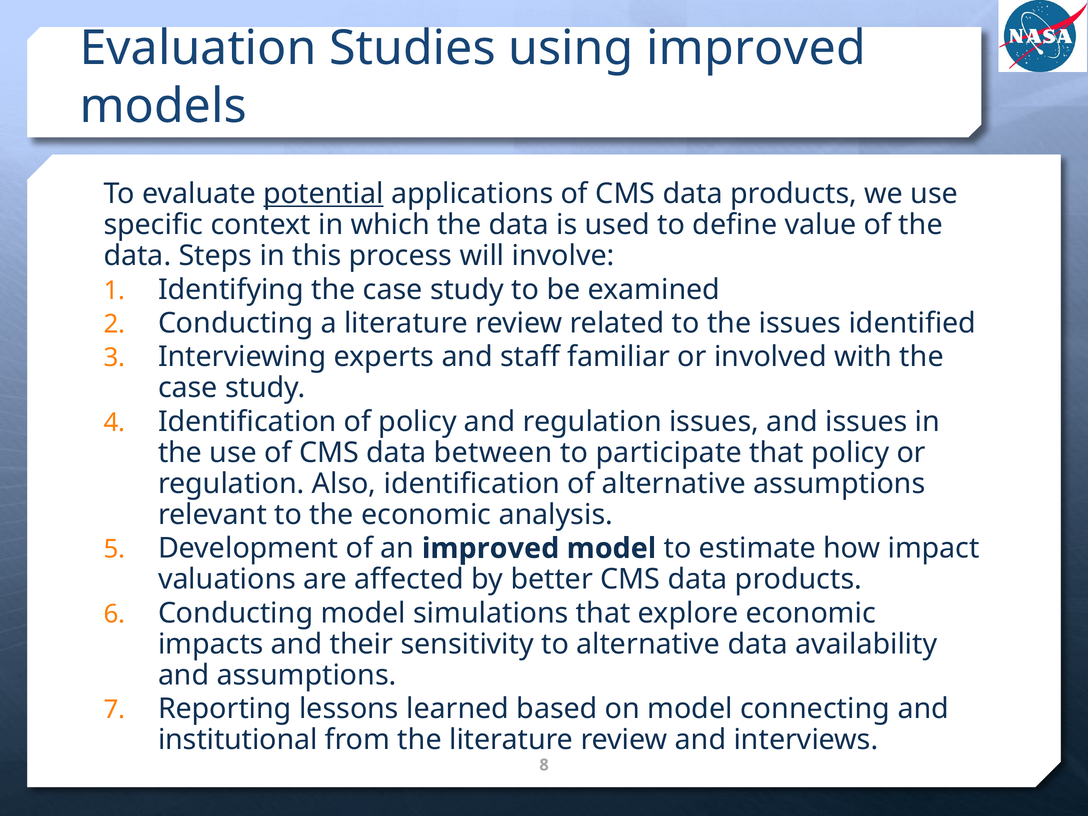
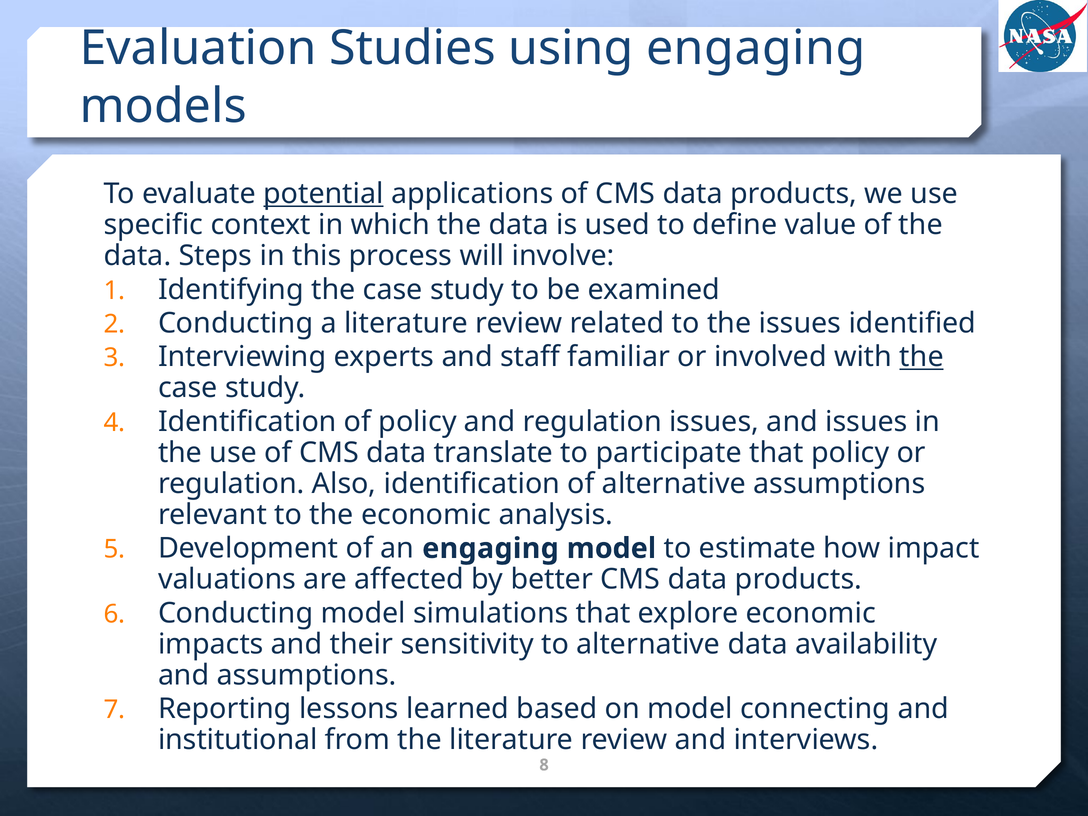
using improved: improved -> engaging
the at (922, 357) underline: none -> present
between: between -> translate
an improved: improved -> engaging
